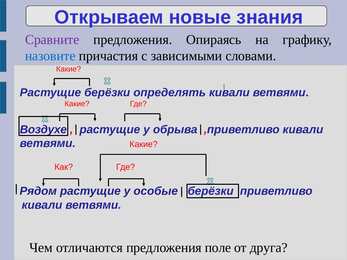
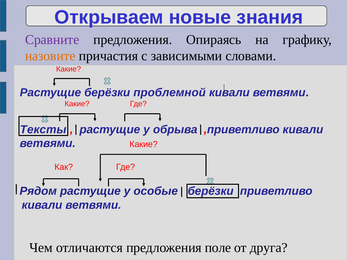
назовите colour: blue -> orange
определять: определять -> проблемной
Воздухе: Воздухе -> Тексты
